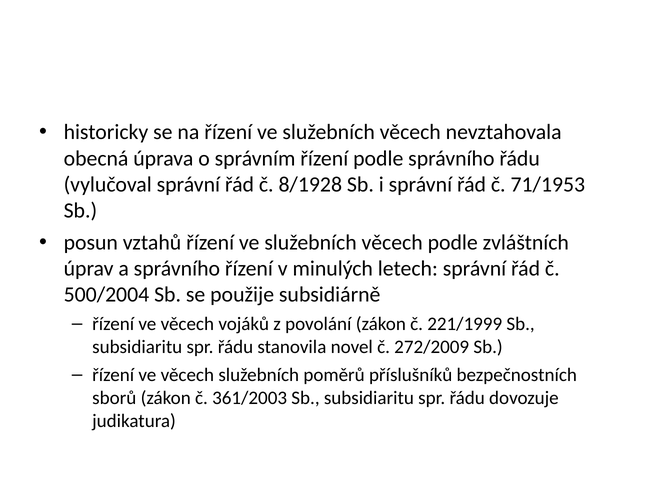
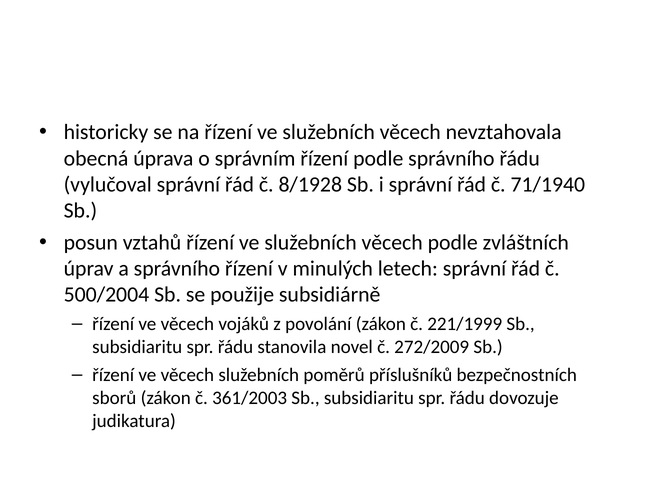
71/1953: 71/1953 -> 71/1940
